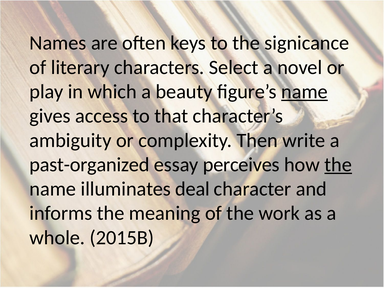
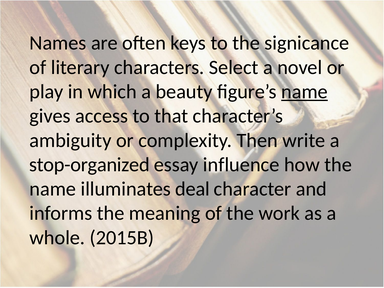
past-organized: past-organized -> stop-organized
perceives: perceives -> influence
the at (338, 165) underline: present -> none
